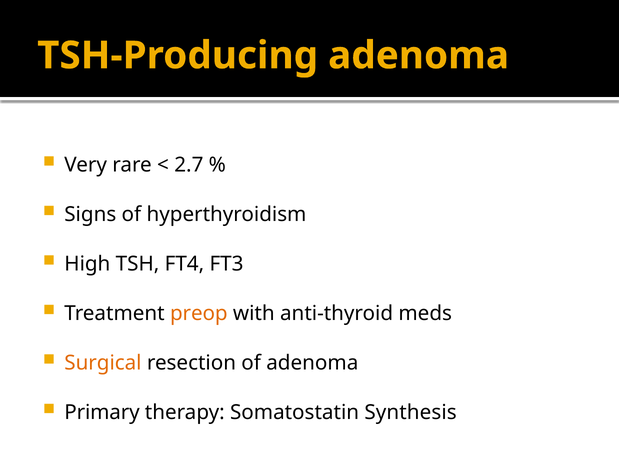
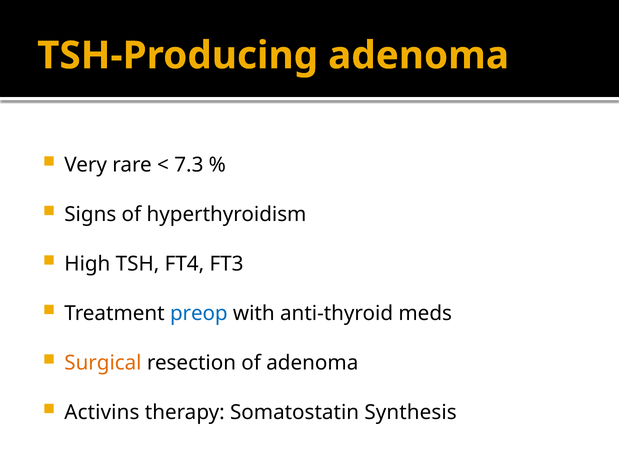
2.7: 2.7 -> 7.3
preop colour: orange -> blue
Primary: Primary -> Activins
